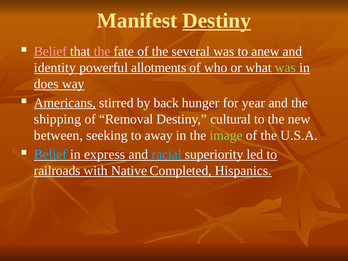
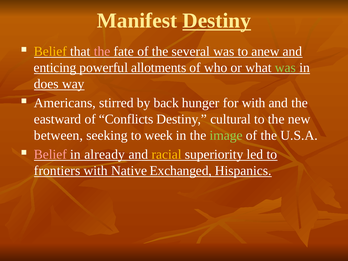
Belief at (50, 51) colour: pink -> yellow
identity: identity -> enticing
Americans underline: present -> none
for year: year -> with
shipping: shipping -> eastward
Removal: Removal -> Conflicts
away: away -> week
Belief at (50, 154) colour: light blue -> pink
express: express -> already
racial colour: light blue -> yellow
railroads: railroads -> frontiers
Completed: Completed -> Exchanged
